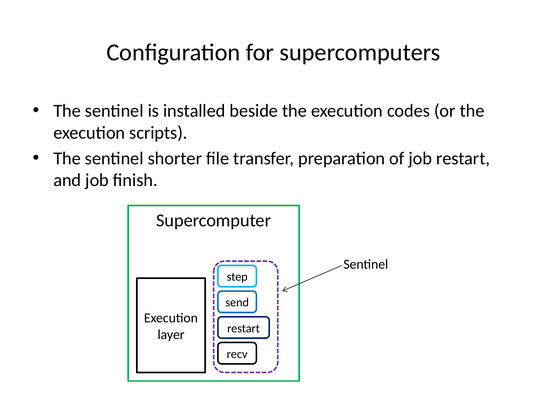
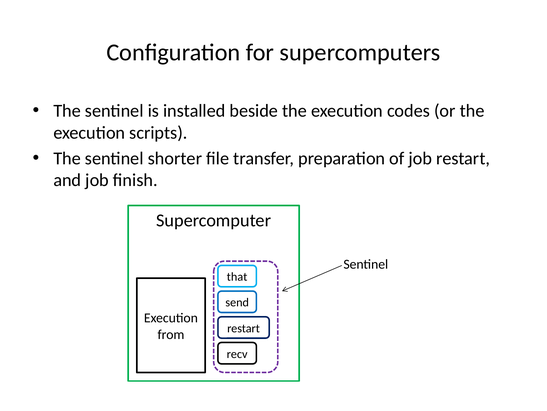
step: step -> that
layer: layer -> from
